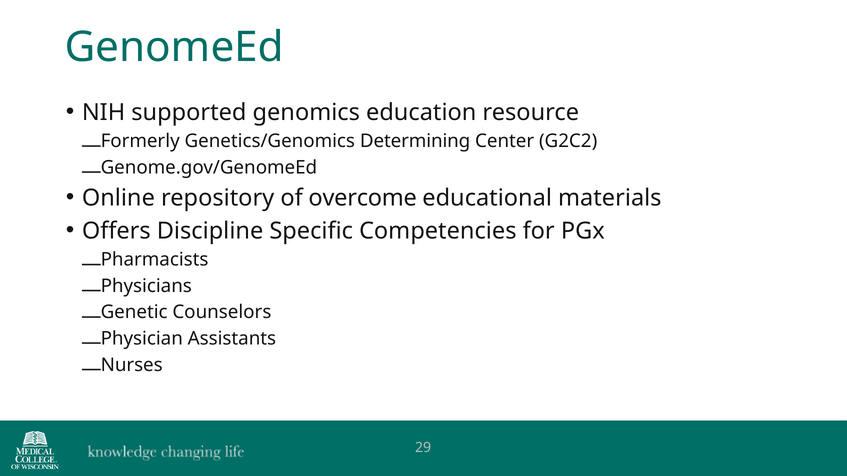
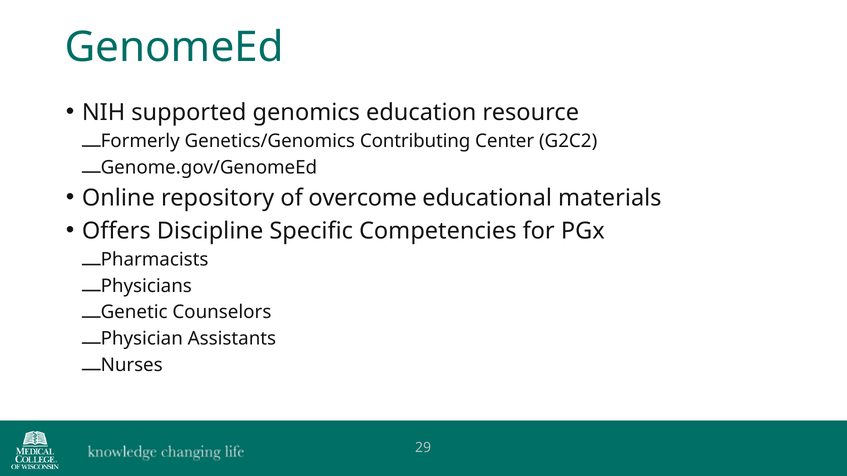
Determining: Determining -> Contributing
